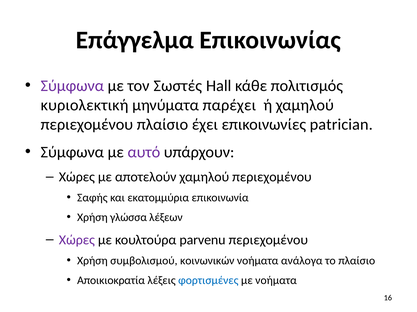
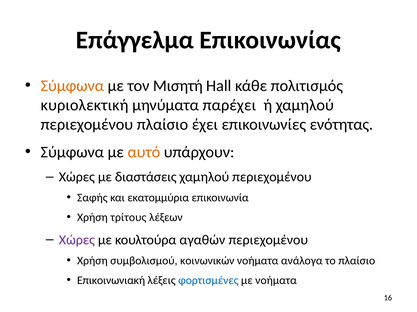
Σύμφωνα at (72, 86) colour: purple -> orange
Σωστές: Σωστές -> Μισητή
patrician: patrician -> ενότητας
αυτό colour: purple -> orange
αποτελούν: αποτελούν -> διαστάσεις
γλώσσα: γλώσσα -> τρίτους
parvenu: parvenu -> αγαθών
Αποικιοκρατία: Αποικιοκρατία -> Επικοινωνιακή
